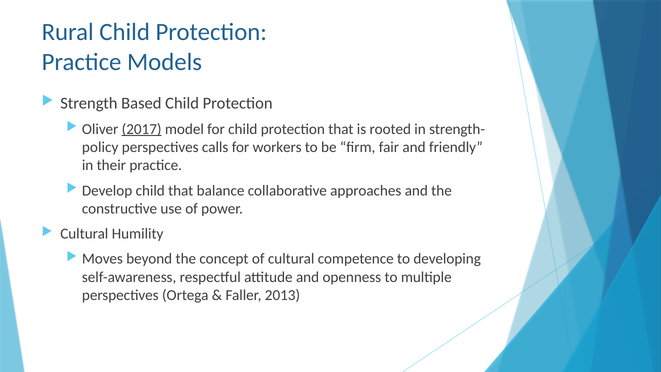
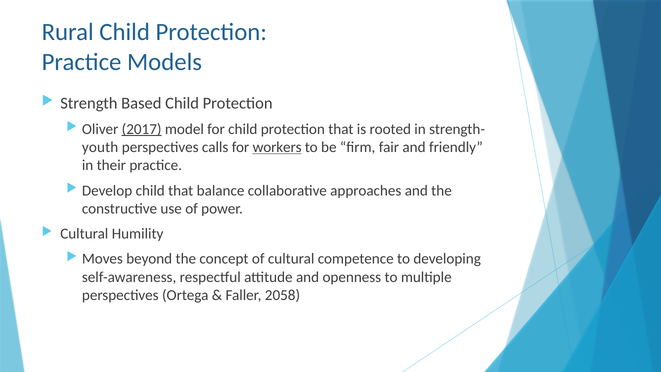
policy: policy -> youth
workers underline: none -> present
2013: 2013 -> 2058
